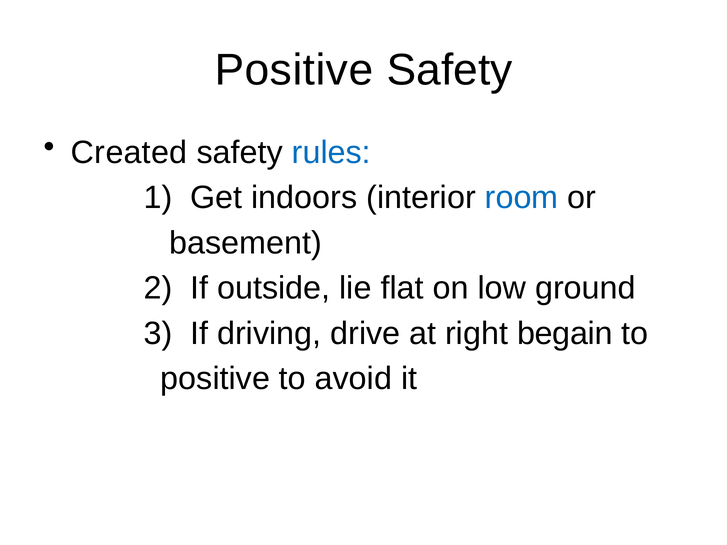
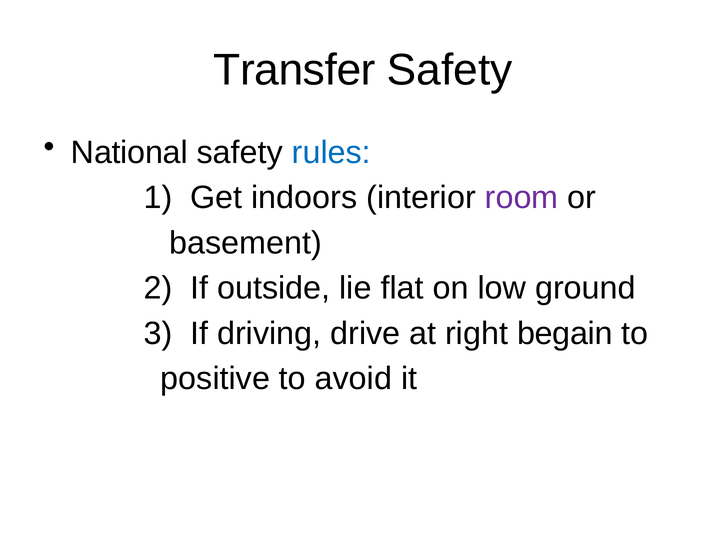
Positive at (294, 70): Positive -> Transfer
Created: Created -> National
room colour: blue -> purple
